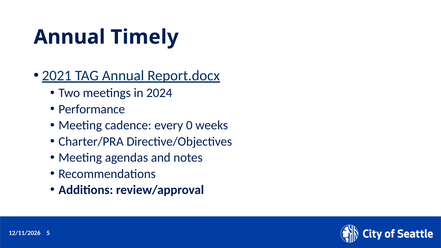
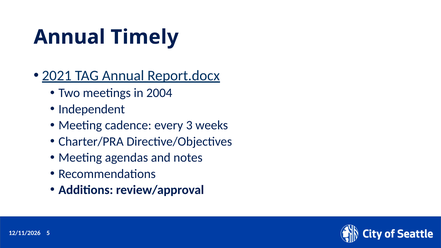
2024: 2024 -> 2004
Performance: Performance -> Independent
0: 0 -> 3
